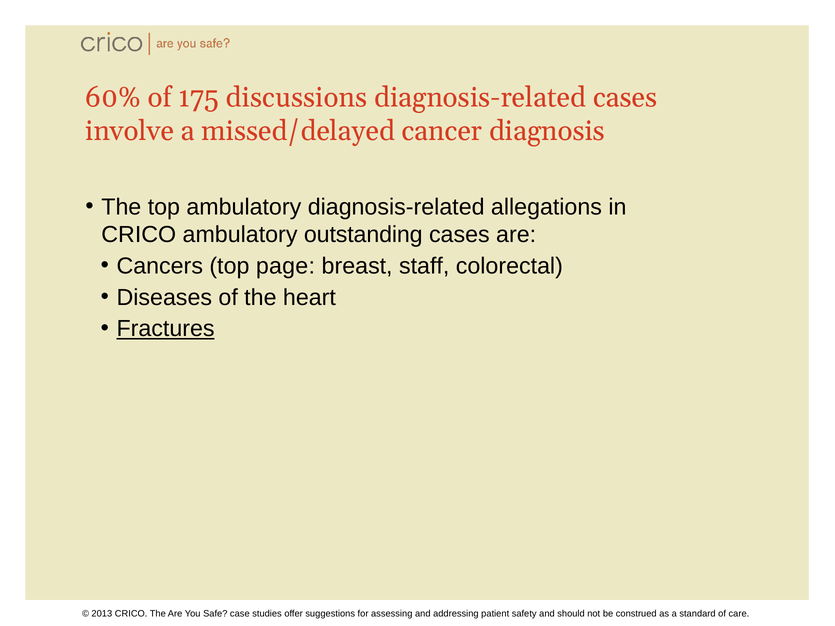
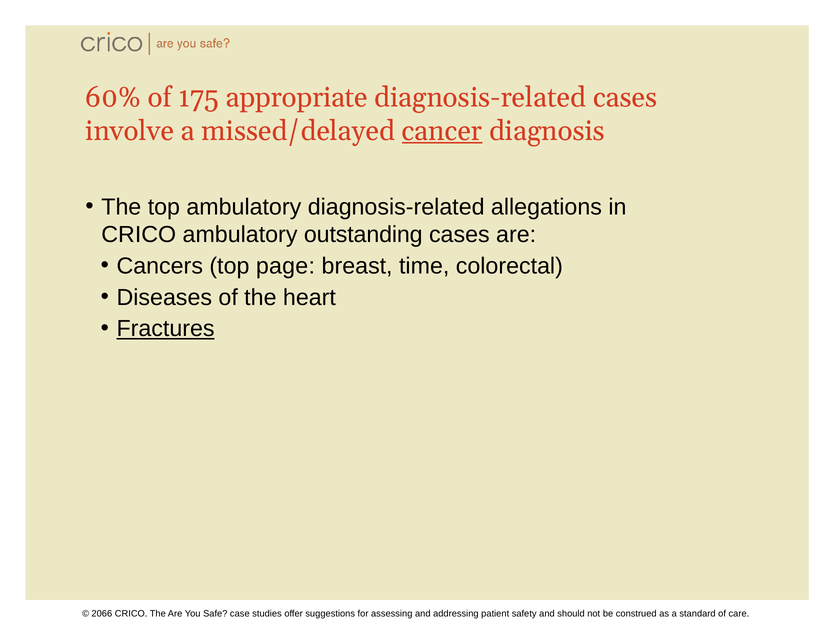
discussions: discussions -> appropriate
cancer underline: none -> present
staff: staff -> time
2013: 2013 -> 2066
